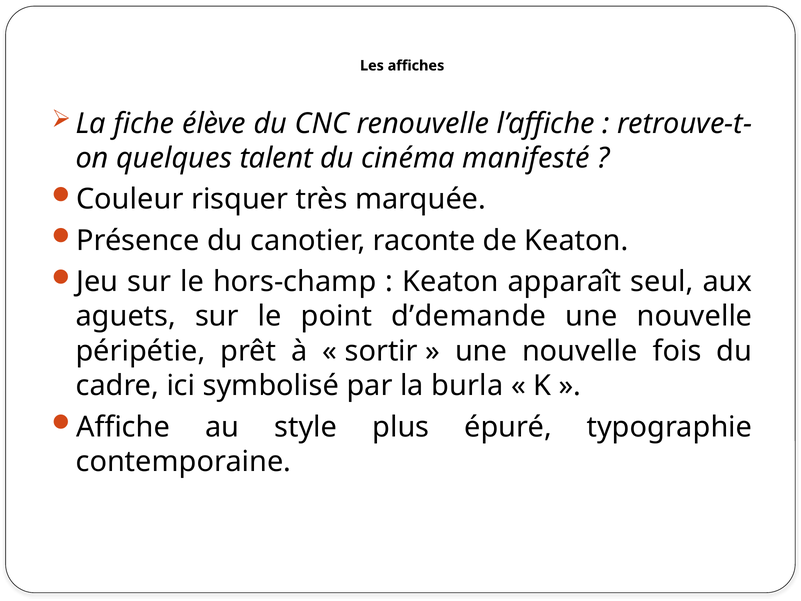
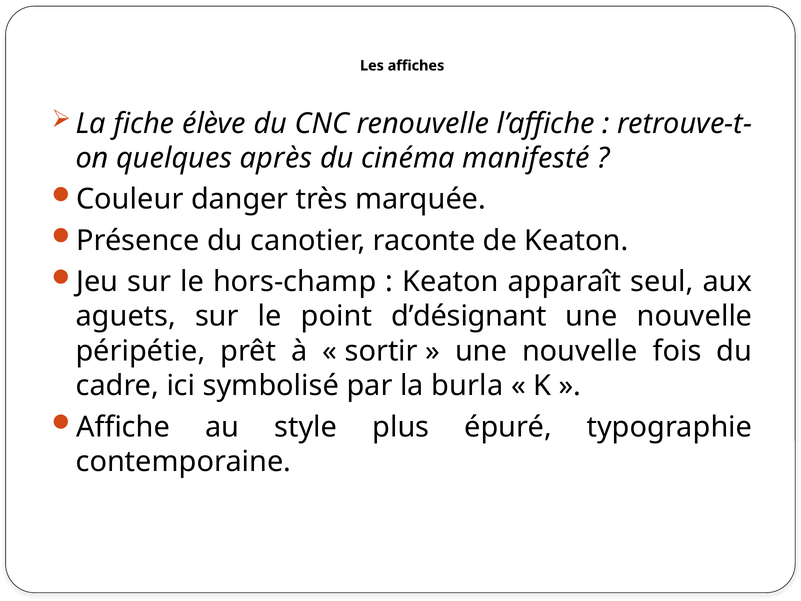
talent: talent -> après
risquer: risquer -> danger
d’demande: d’demande -> d’désignant
